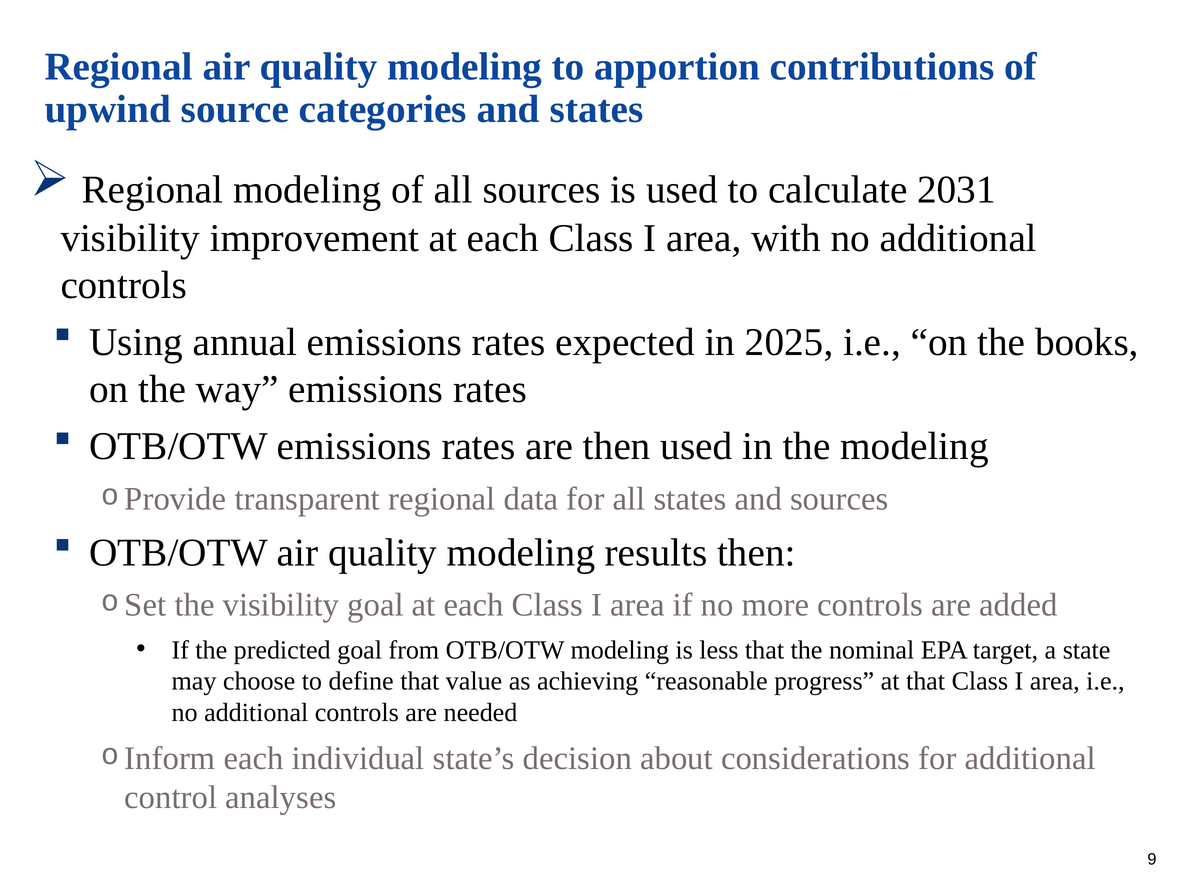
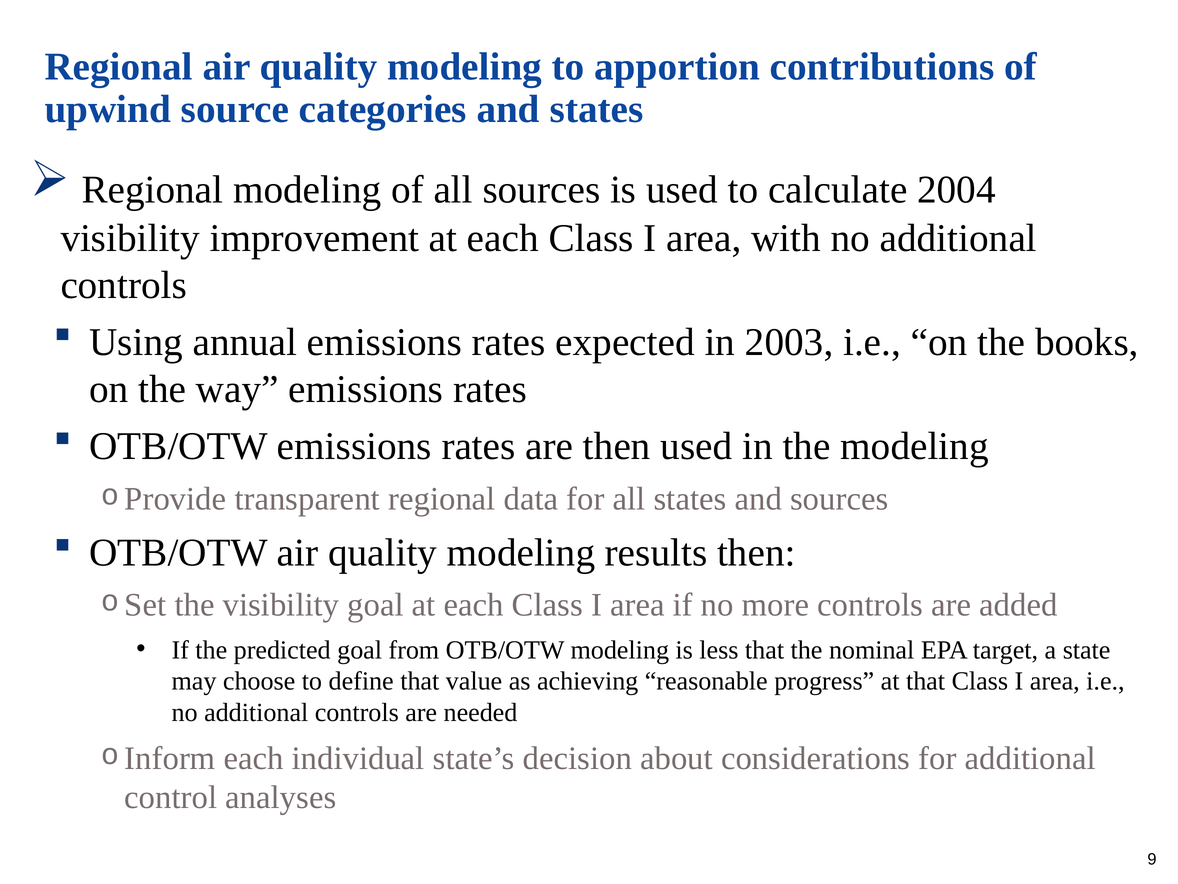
2031: 2031 -> 2004
2025: 2025 -> 2003
